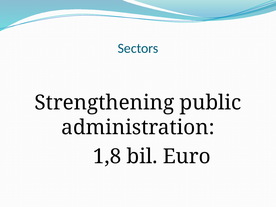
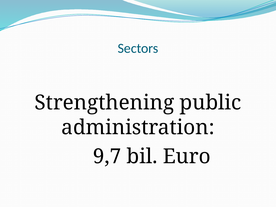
1,8: 1,8 -> 9,7
